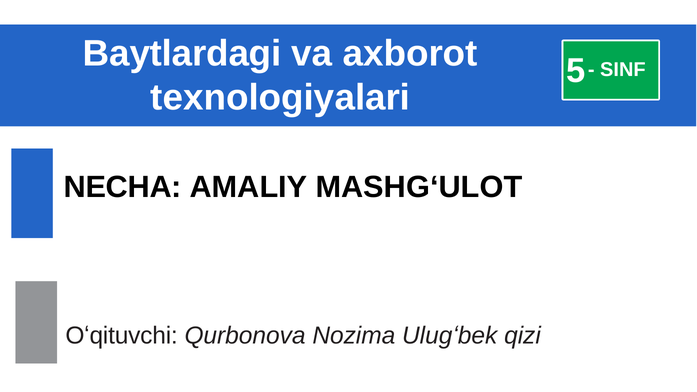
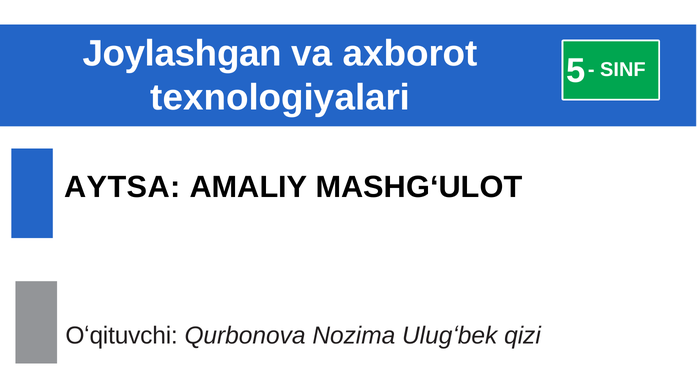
Baytlardagi: Baytlardagi -> Joylashgan
NECHA: NECHA -> AYTSA
